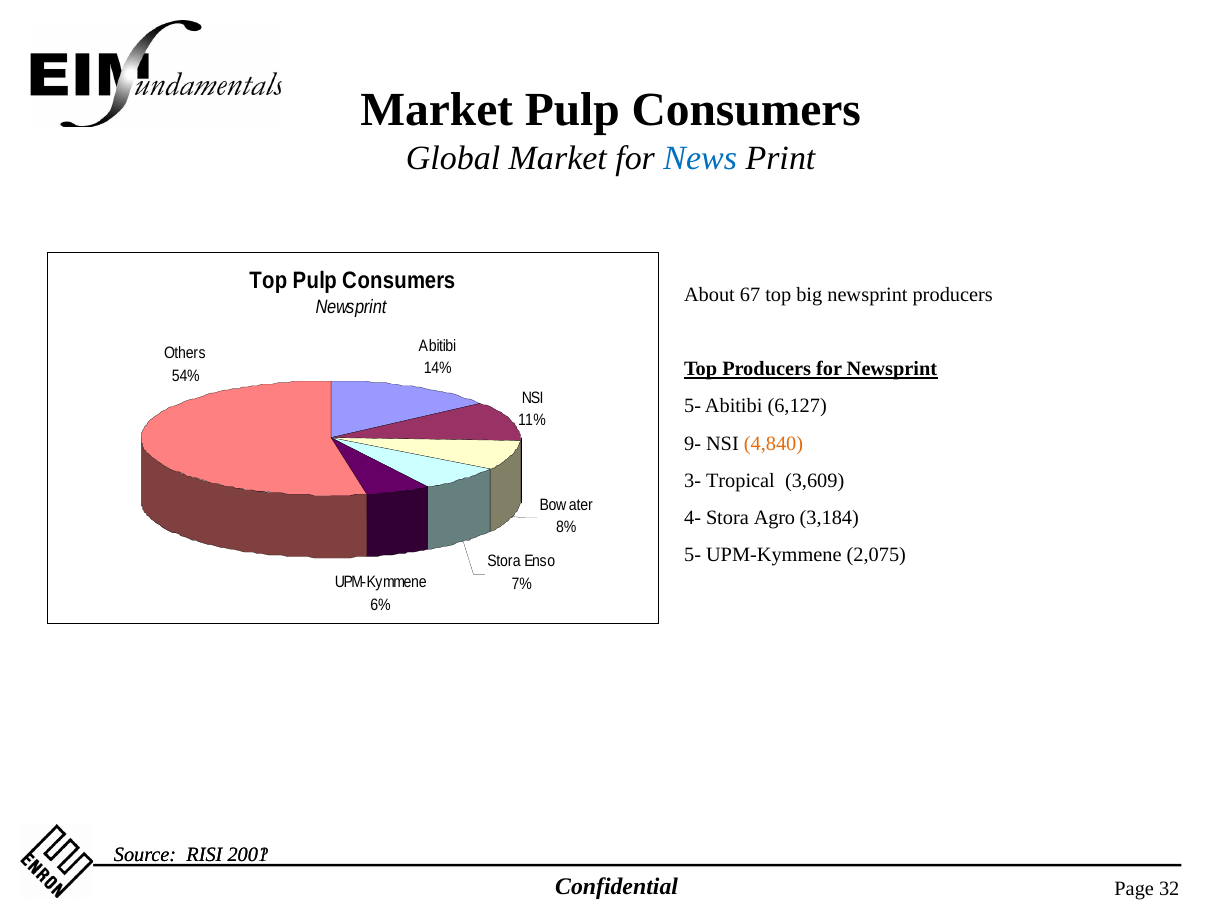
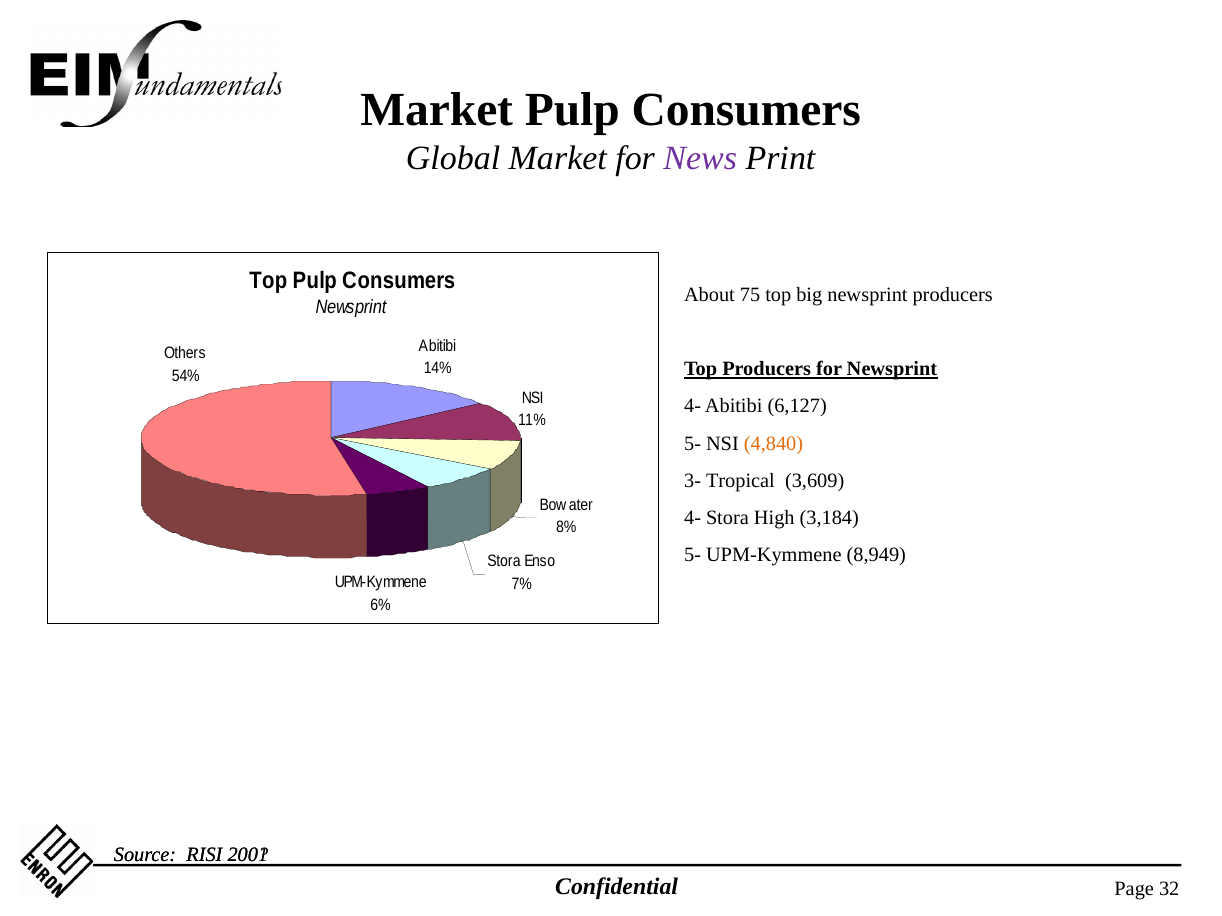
News colour: blue -> purple
67: 67 -> 75
5- at (693, 406): 5- -> 4-
9- at (693, 444): 9- -> 5-
Agro: Agro -> High
2,075: 2,075 -> 8,949
